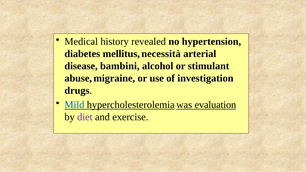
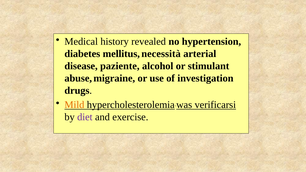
bambini: bambini -> paziente
Mild colour: blue -> orange
evaluation: evaluation -> verificarsi
